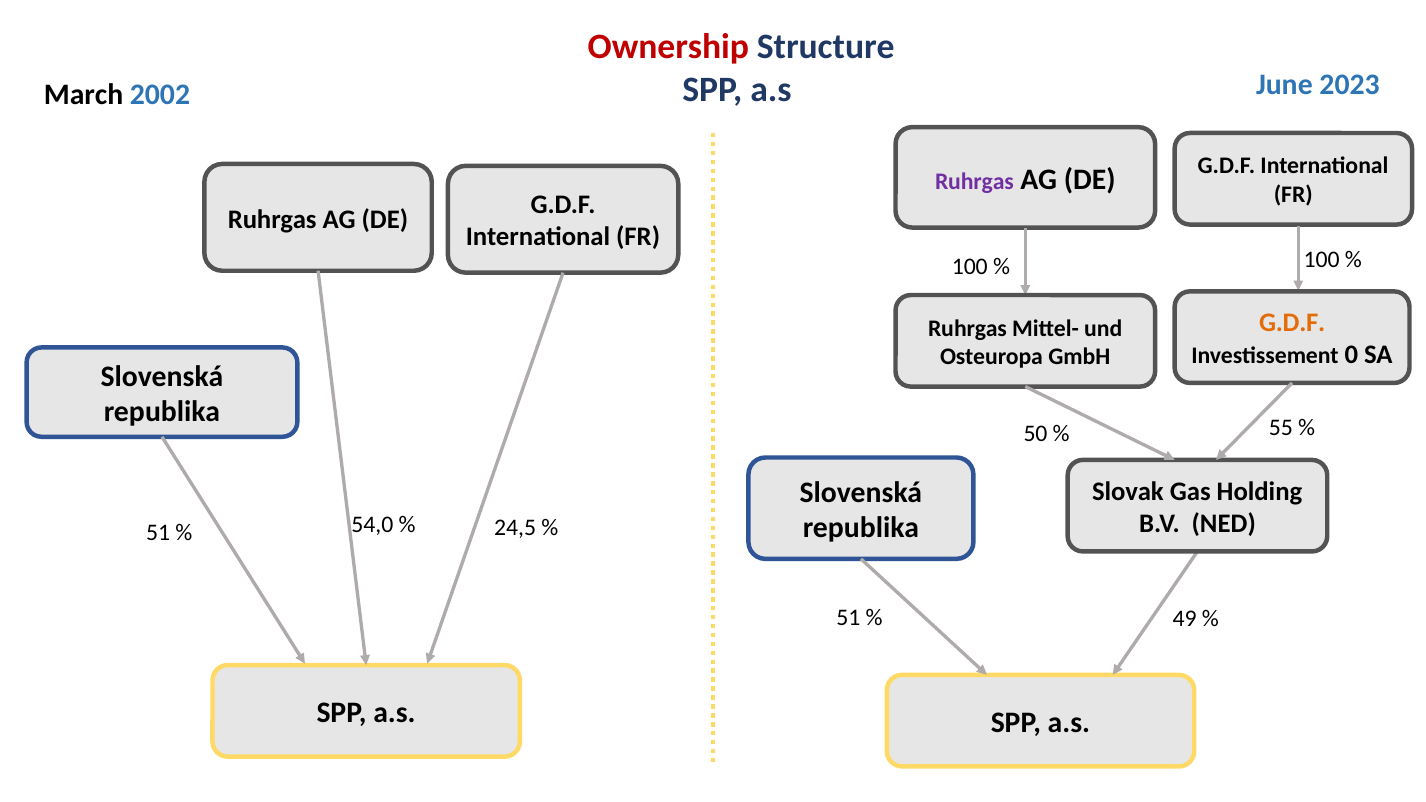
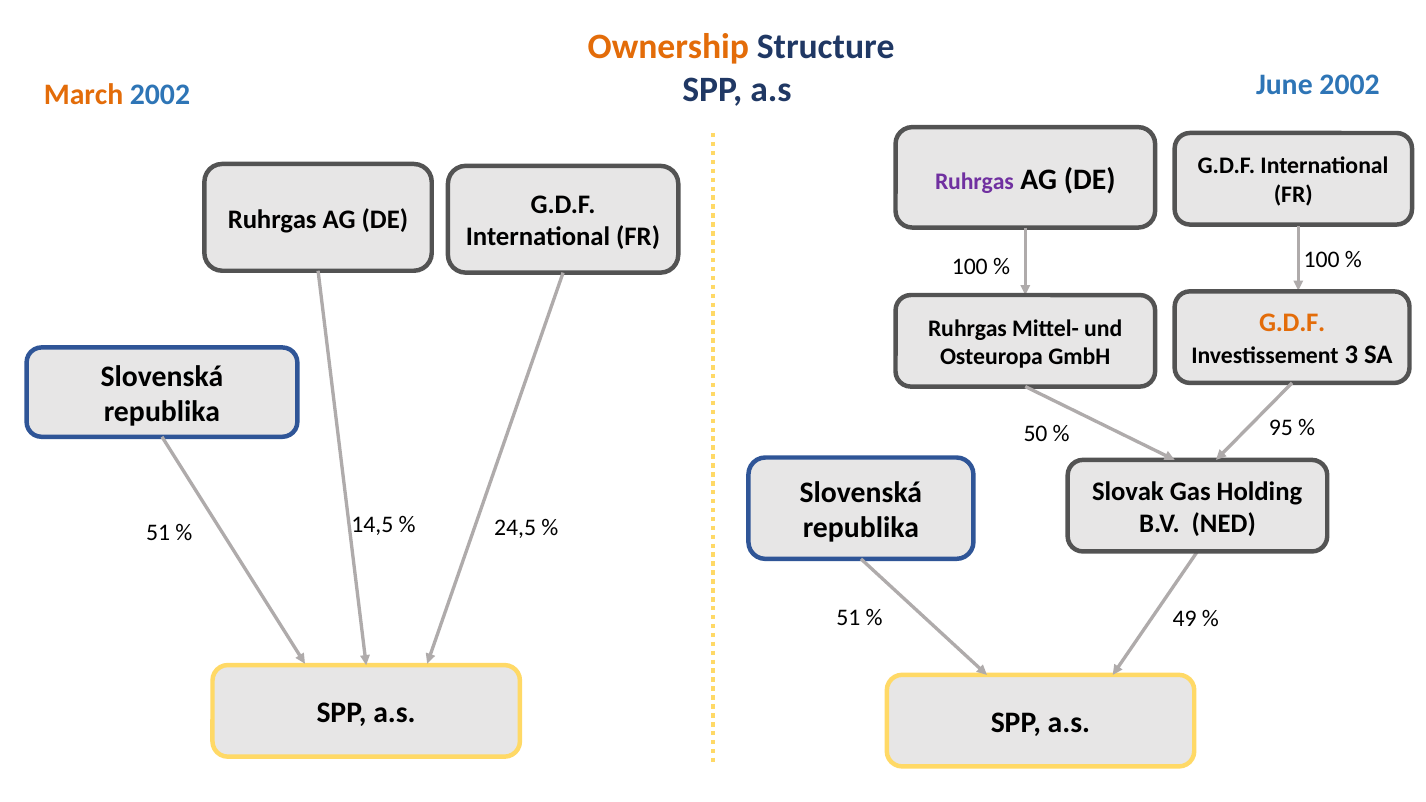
Ownership colour: red -> orange
March colour: black -> orange
June 2023: 2023 -> 2002
0: 0 -> 3
55: 55 -> 95
54,0: 54,0 -> 14,5
